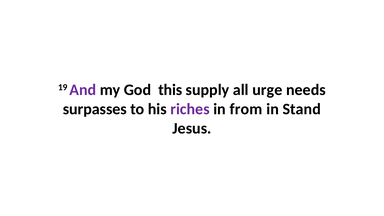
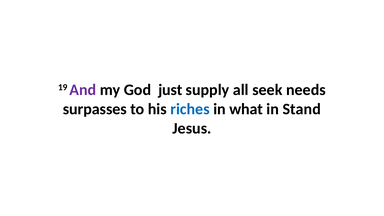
this: this -> just
urge: urge -> seek
riches colour: purple -> blue
from: from -> what
